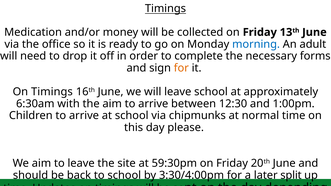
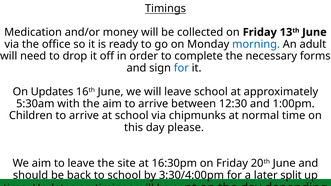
for at (181, 68) colour: orange -> blue
Timings at (52, 92): Timings -> Updates
6:30am: 6:30am -> 5:30am
59:30pm: 59:30pm -> 16:30pm
